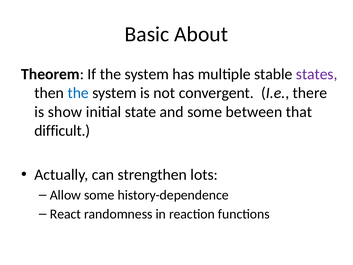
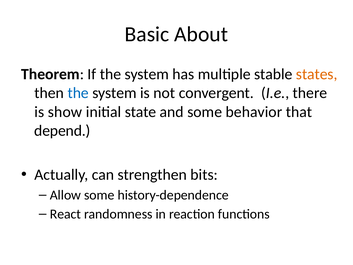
states colour: purple -> orange
between: between -> behavior
difficult: difficult -> depend
lots: lots -> bits
